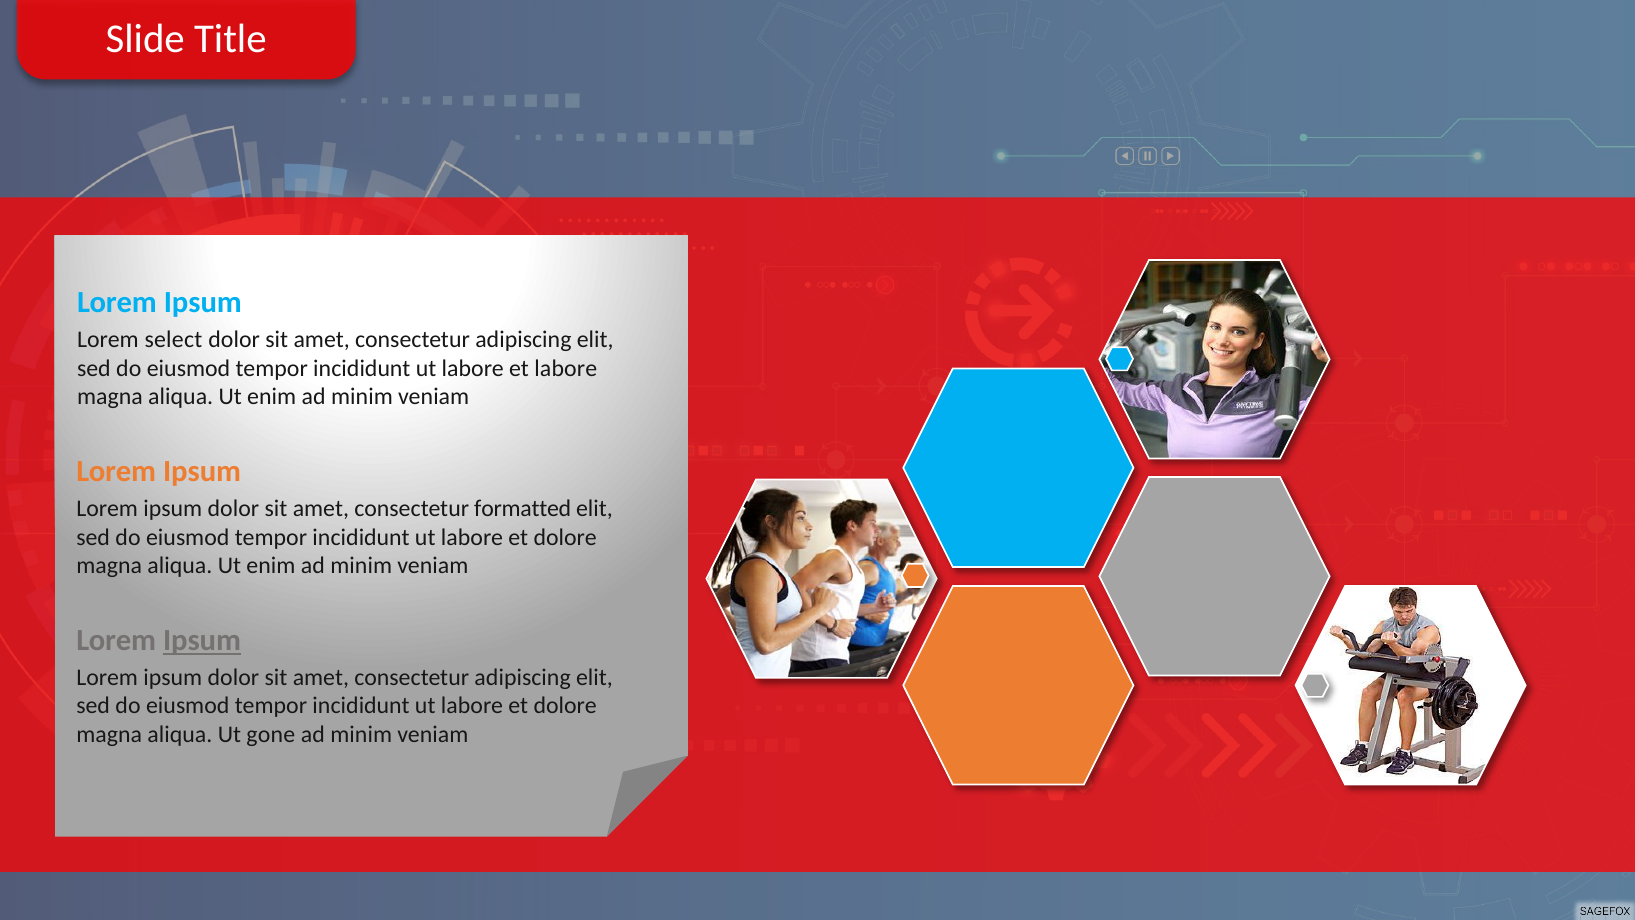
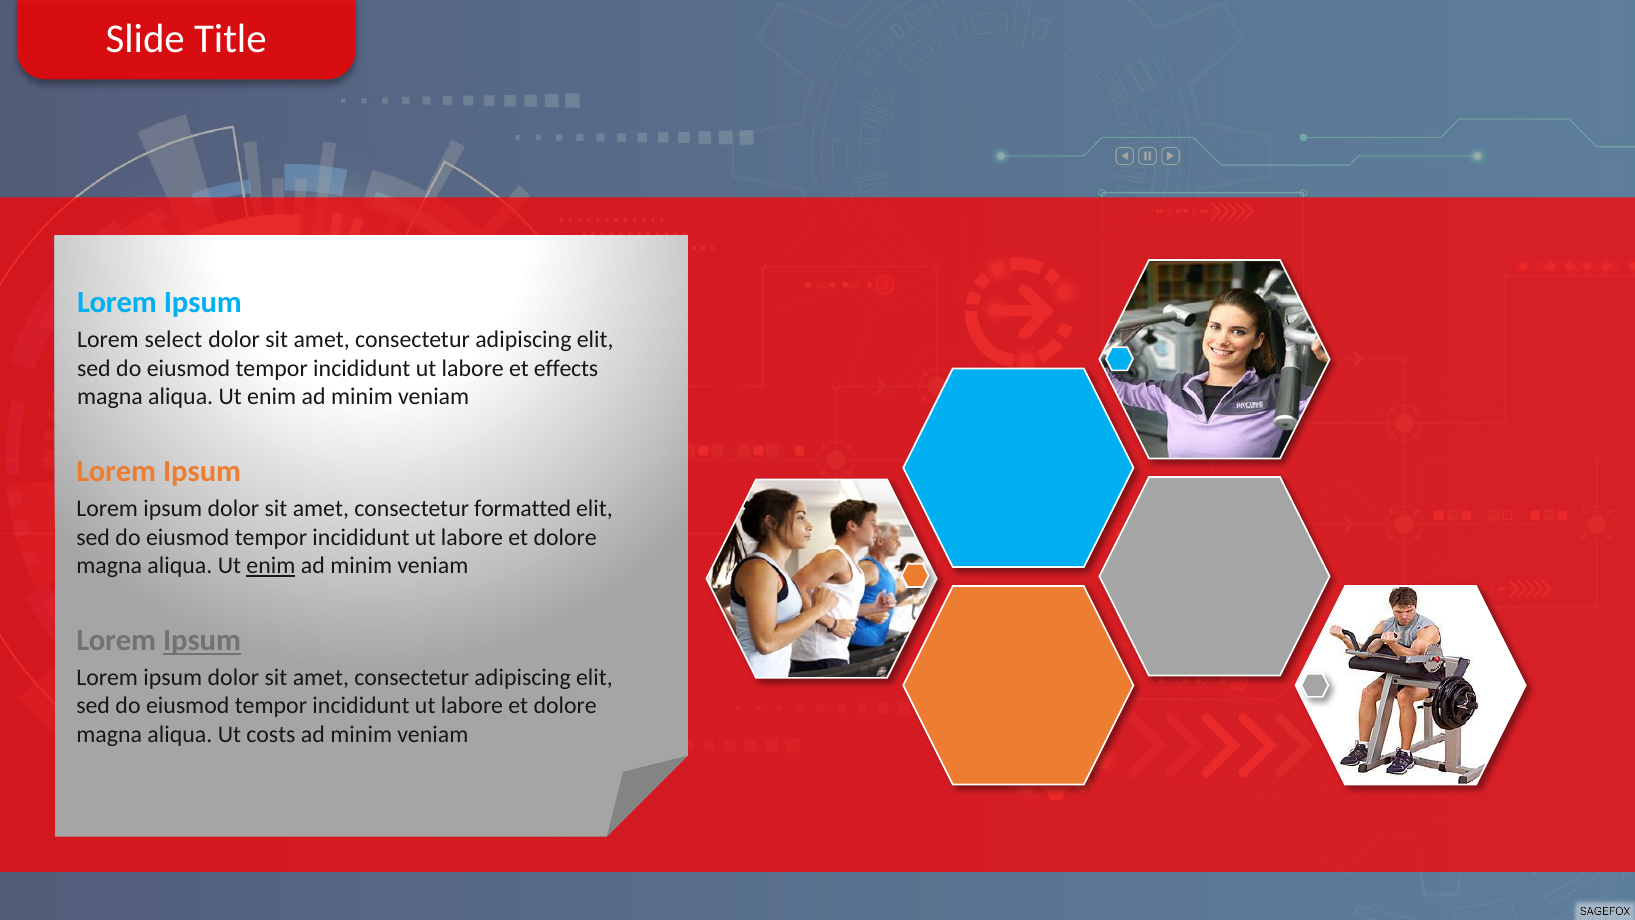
et labore: labore -> effects
enim at (271, 566) underline: none -> present
gone: gone -> costs
